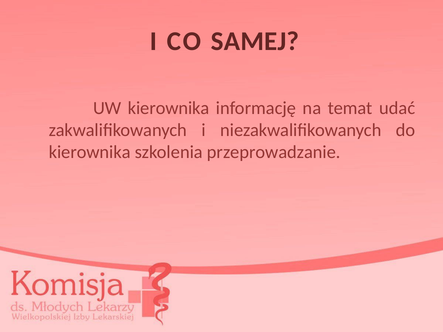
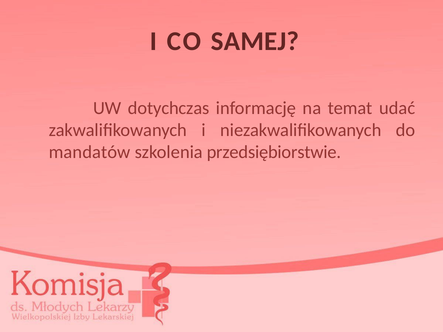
UW kierownika: kierownika -> dotychczas
kierownika at (90, 152): kierownika -> mandatów
przeprowadzanie: przeprowadzanie -> przedsiębiorstwie
